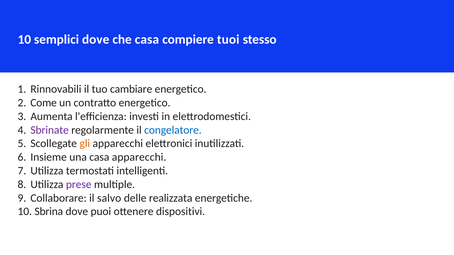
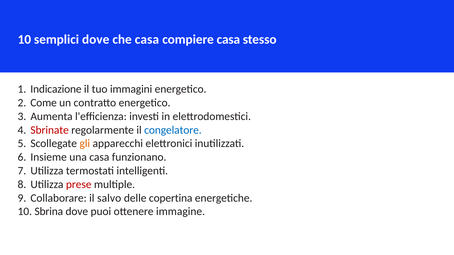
compiere tuoi: tuoi -> casa
Rinnovabili: Rinnovabili -> Indicazione
cambiare: cambiare -> immagini
Sbrinate colour: purple -> red
casa apparecchi: apparecchi -> funzionano
prese colour: purple -> red
realizzata: realizzata -> copertina
dispositivi: dispositivi -> immagine
